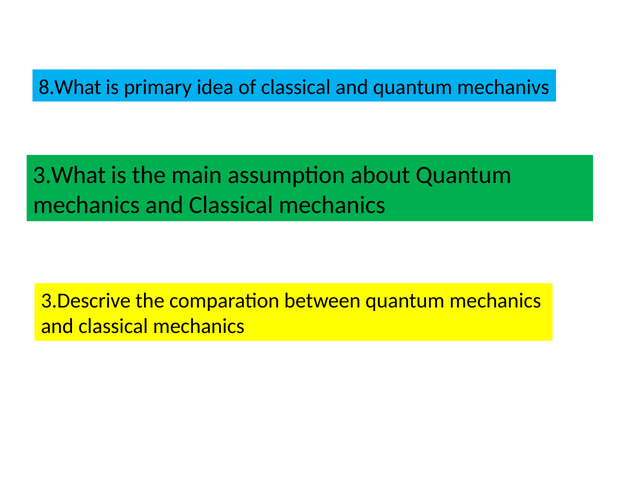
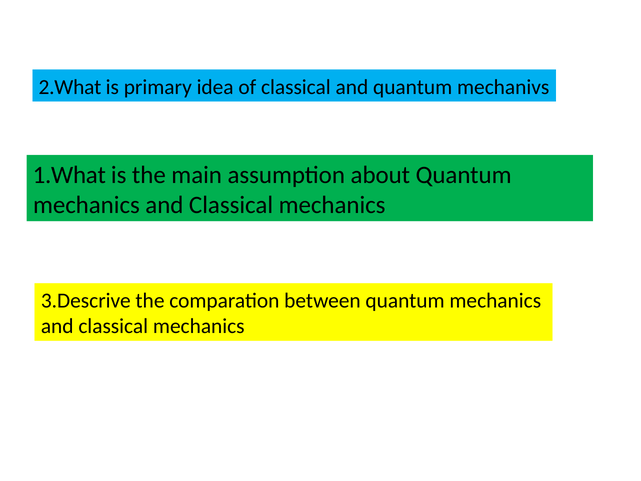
8.What: 8.What -> 2.What
3.What: 3.What -> 1.What
